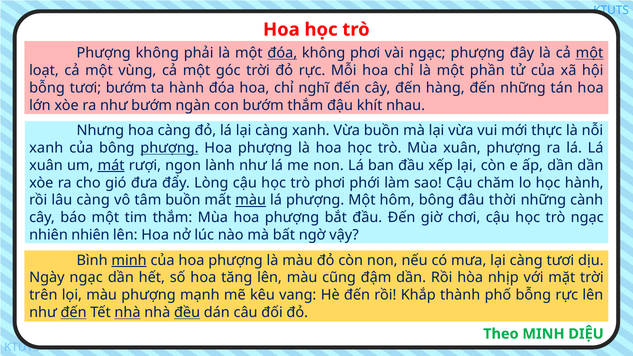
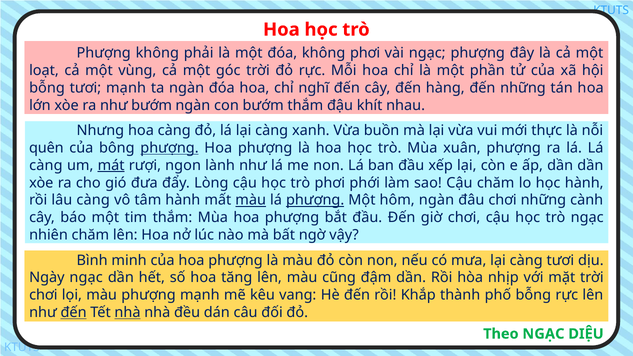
đóa at (282, 53) underline: present -> none
một at (589, 53) underline: present -> none
tươi bướm: bướm -> mạnh
ta hành: hành -> ngàn
xanh at (46, 148): xanh -> quên
xuân at (46, 165): xuân -> càng
tâm buồn: buồn -> hành
phượng at (315, 200) underline: none -> present
hôm bông: bông -> ngàn
đâu thời: thời -> chơi
nhiên nhiên: nhiên -> chăm
minh at (129, 260) underline: present -> none
trên at (43, 295): trên -> chơi
đều underline: present -> none
MINH at (543, 334): MINH -> NGẠC
